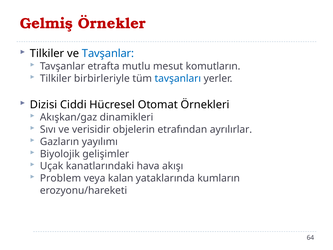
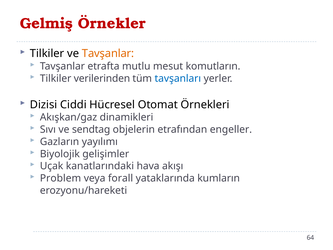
Tavşanlar at (108, 53) colour: blue -> orange
birbirleriyle: birbirleriyle -> verilerinden
verisidir: verisidir -> sendtag
ayrılırlar: ayrılırlar -> engeller
kalan: kalan -> forall
